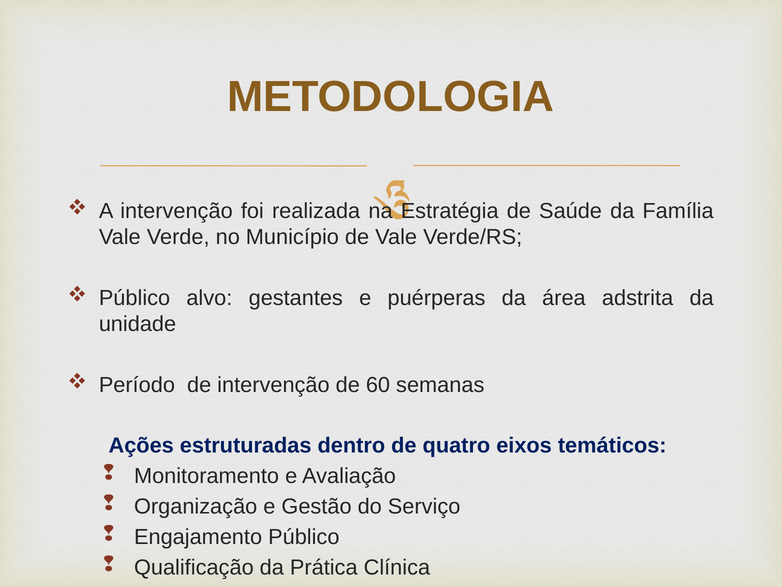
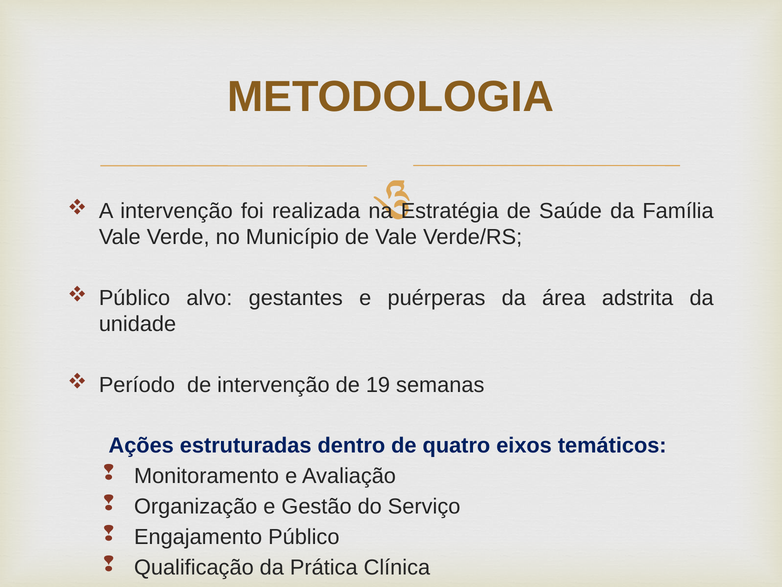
60: 60 -> 19
